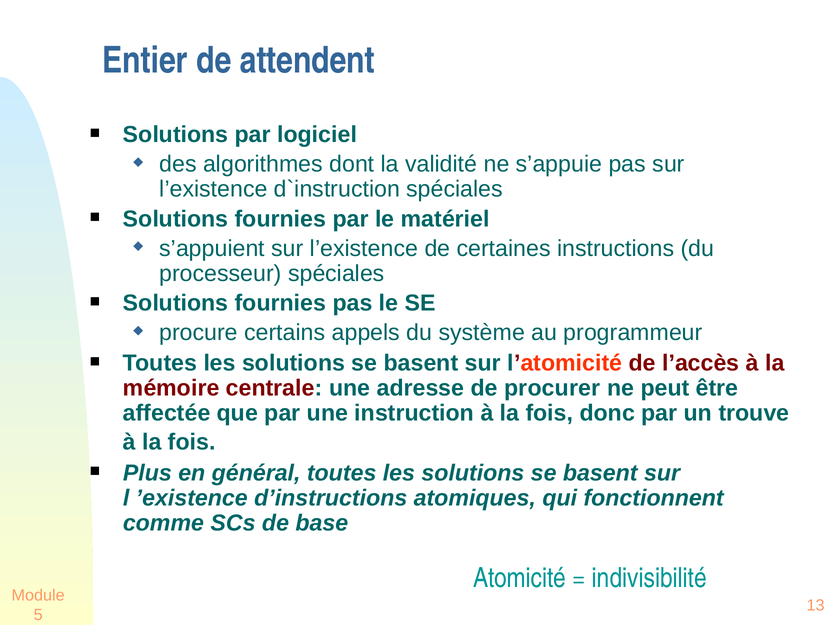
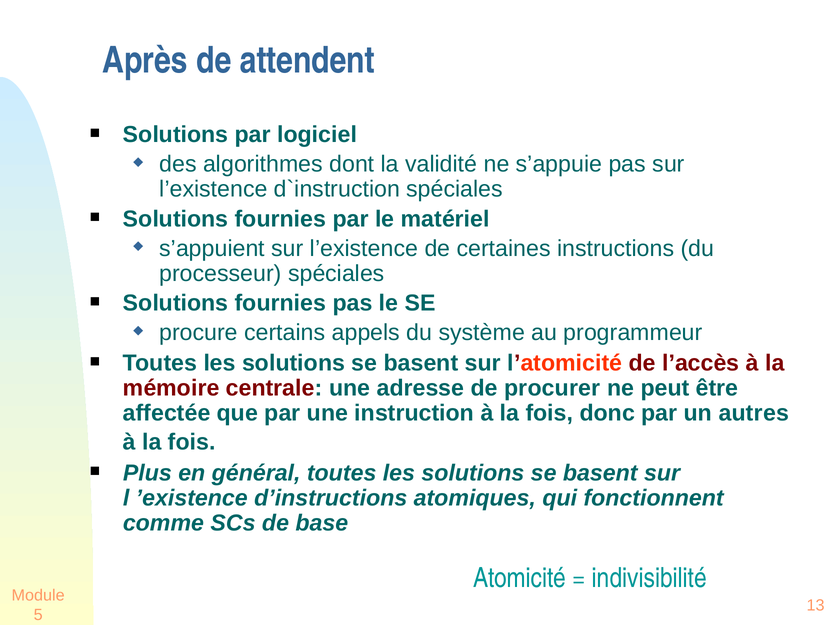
Entier: Entier -> Après
trouve: trouve -> autres
